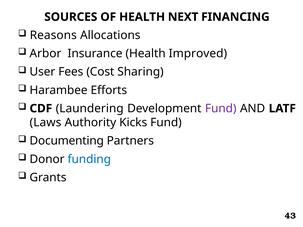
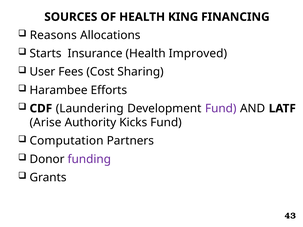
NEXT: NEXT -> KING
Arbor: Arbor -> Starts
Laws: Laws -> Arise
Documenting: Documenting -> Computation
funding colour: blue -> purple
